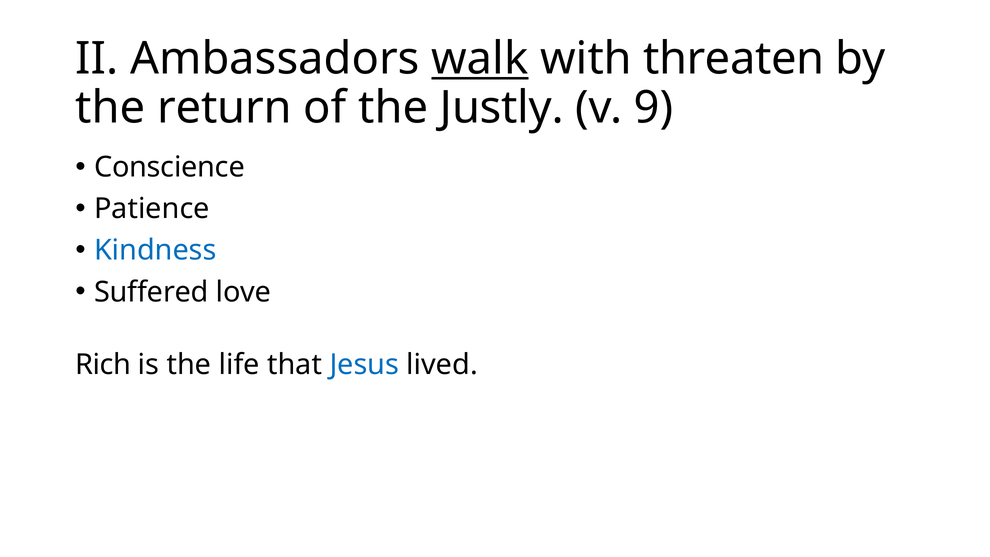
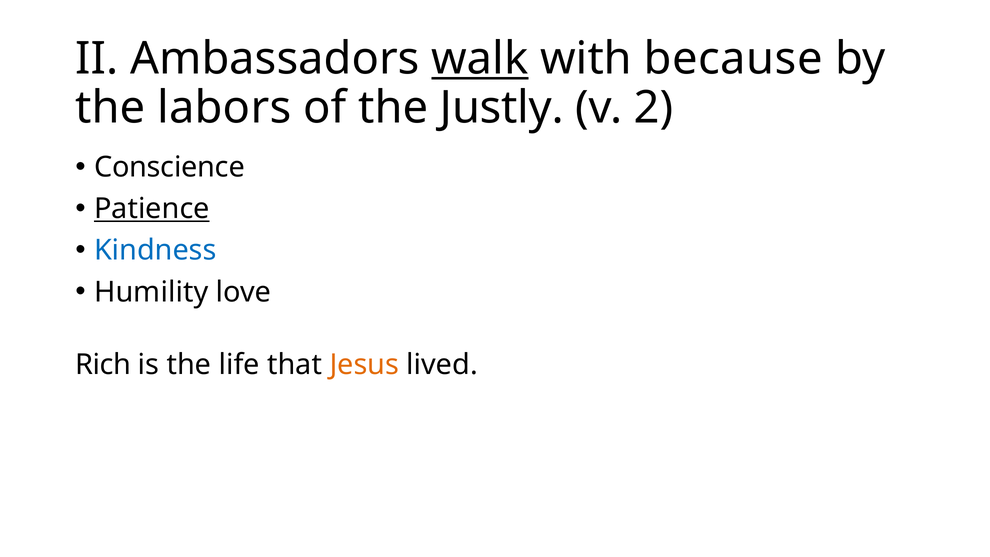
threaten: threaten -> because
return: return -> labors
9: 9 -> 2
Patience underline: none -> present
Suffered: Suffered -> Humility
Jesus colour: blue -> orange
